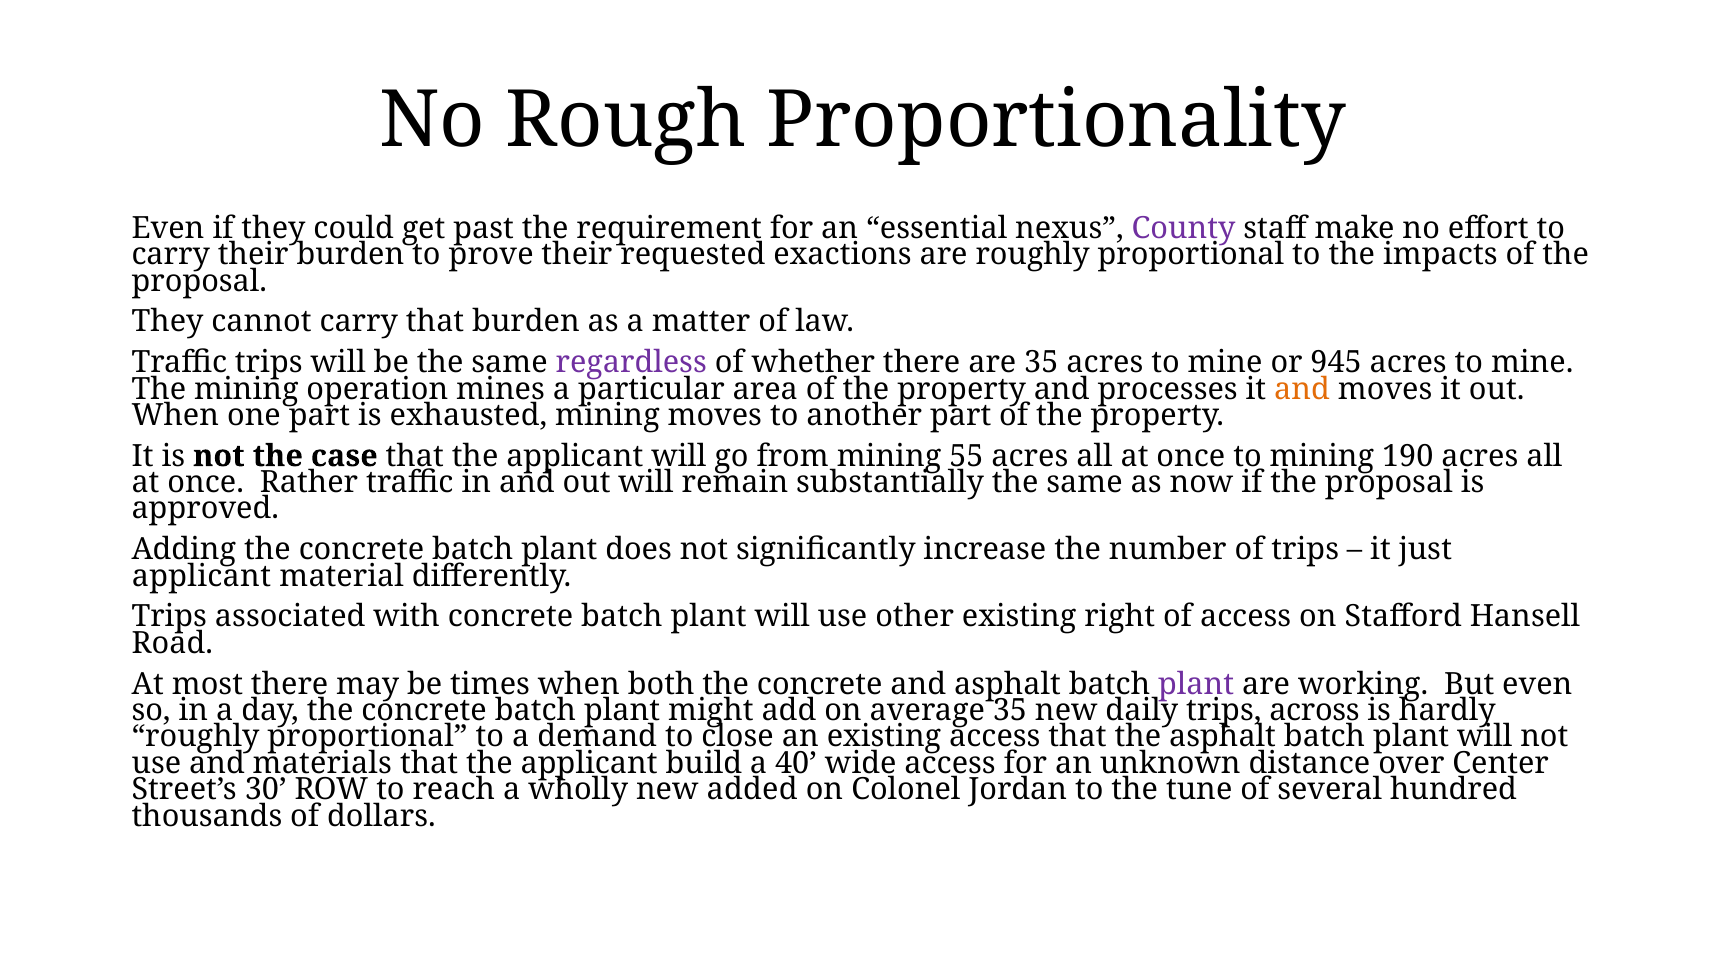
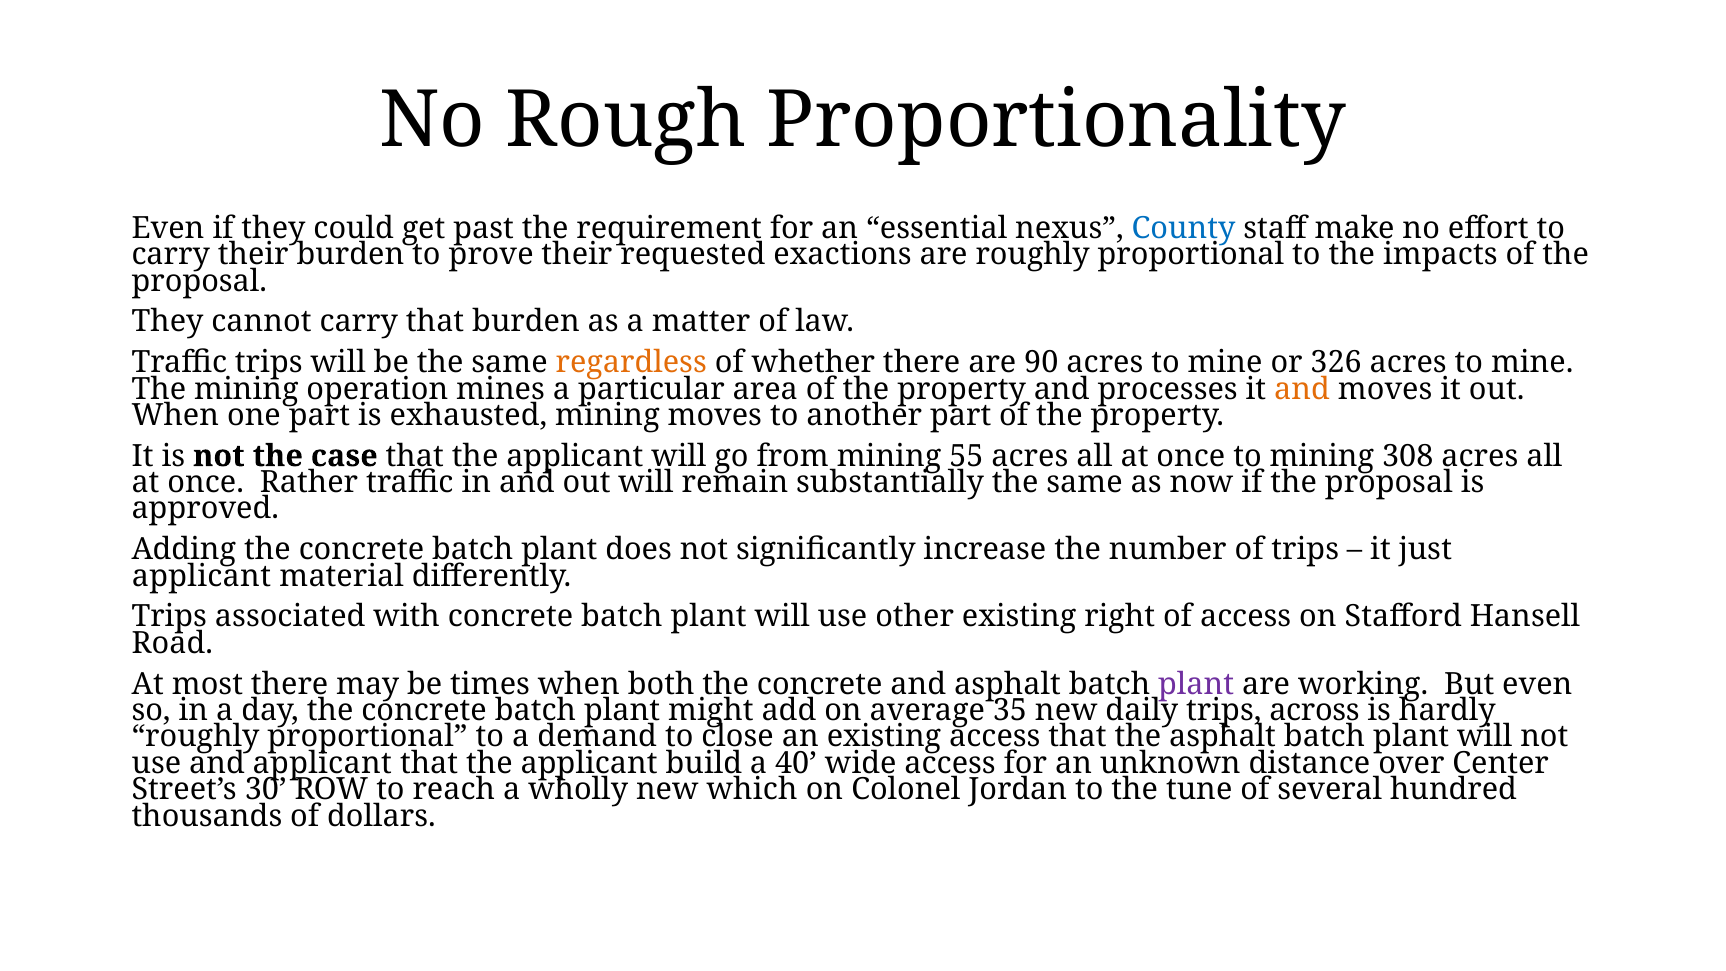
County colour: purple -> blue
regardless colour: purple -> orange
are 35: 35 -> 90
945: 945 -> 326
190: 190 -> 308
and materials: materials -> applicant
added: added -> which
